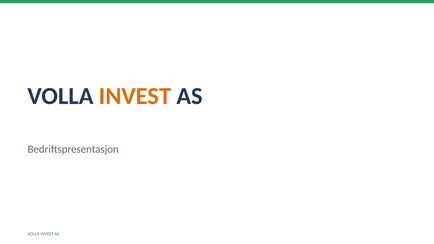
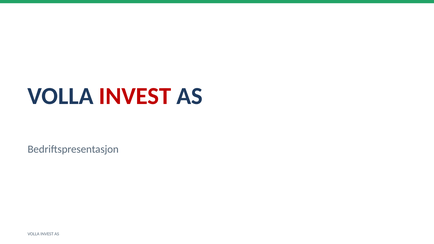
INVEST at (135, 96) colour: orange -> red
